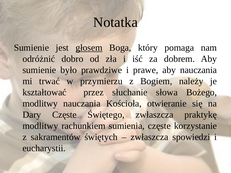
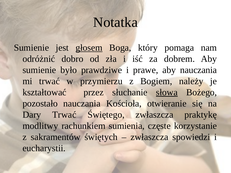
słowa underline: none -> present
modlitwy at (40, 104): modlitwy -> pozostało
Dary Częste: Częste -> Trwać
